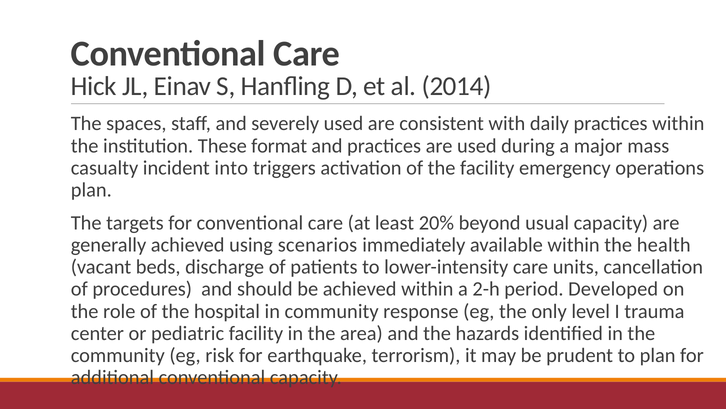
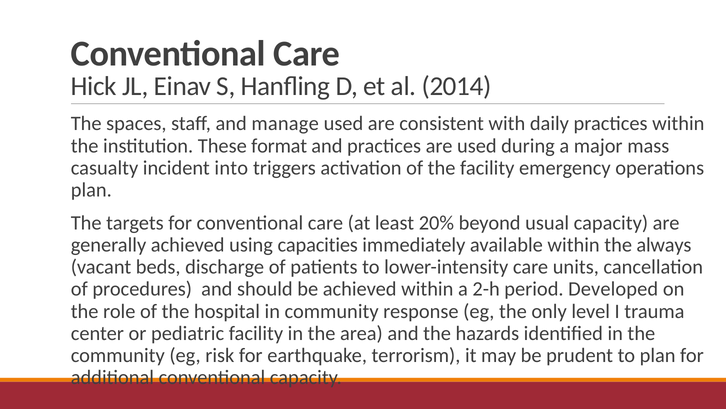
severely: severely -> manage
scenarios: scenarios -> capacities
health: health -> always
